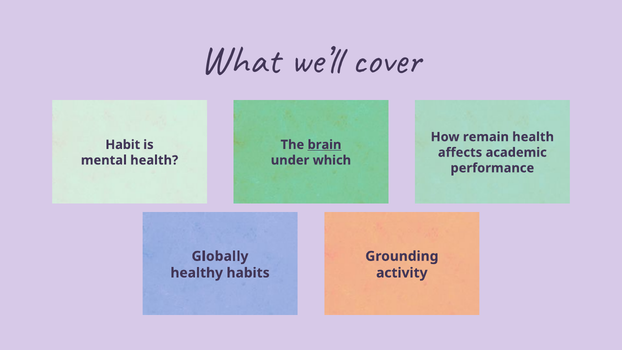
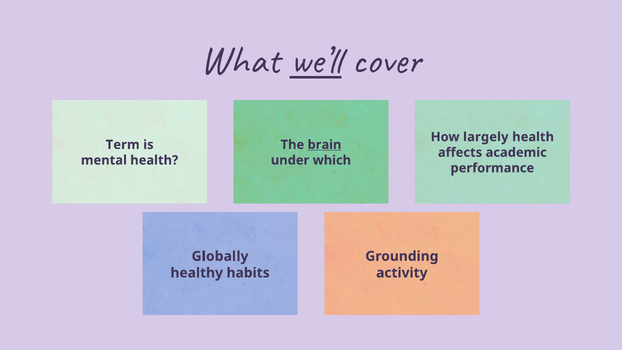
we’ll underline: none -> present
remain: remain -> largely
Habit: Habit -> Term
